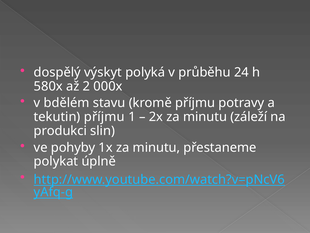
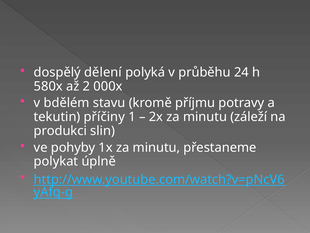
výskyt: výskyt -> dělení
tekutin příjmu: příjmu -> příčiny
